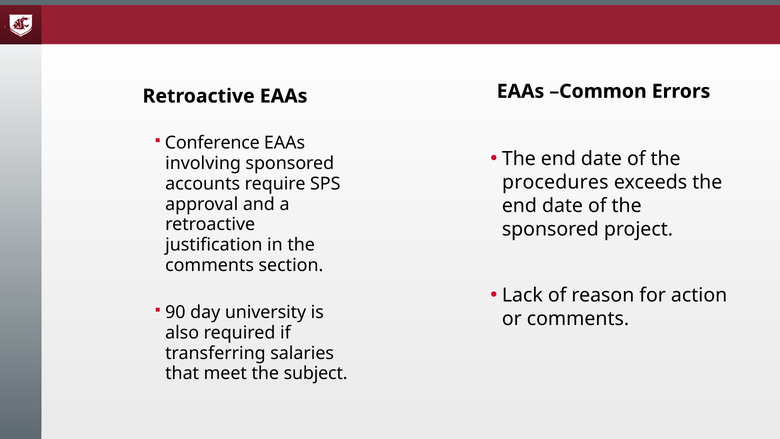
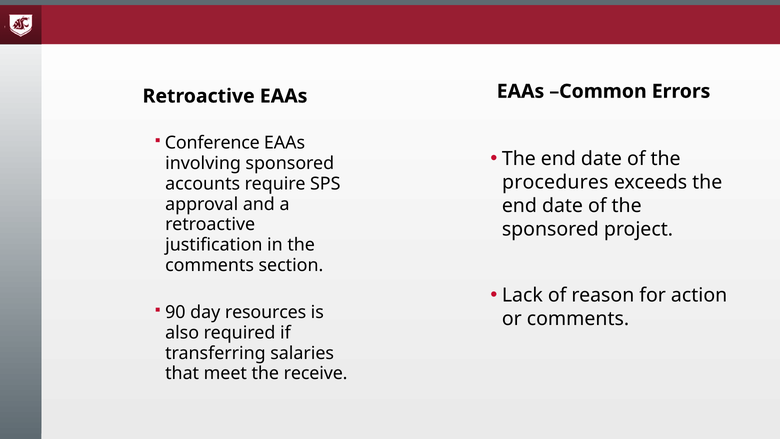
university: university -> resources
subject: subject -> receive
